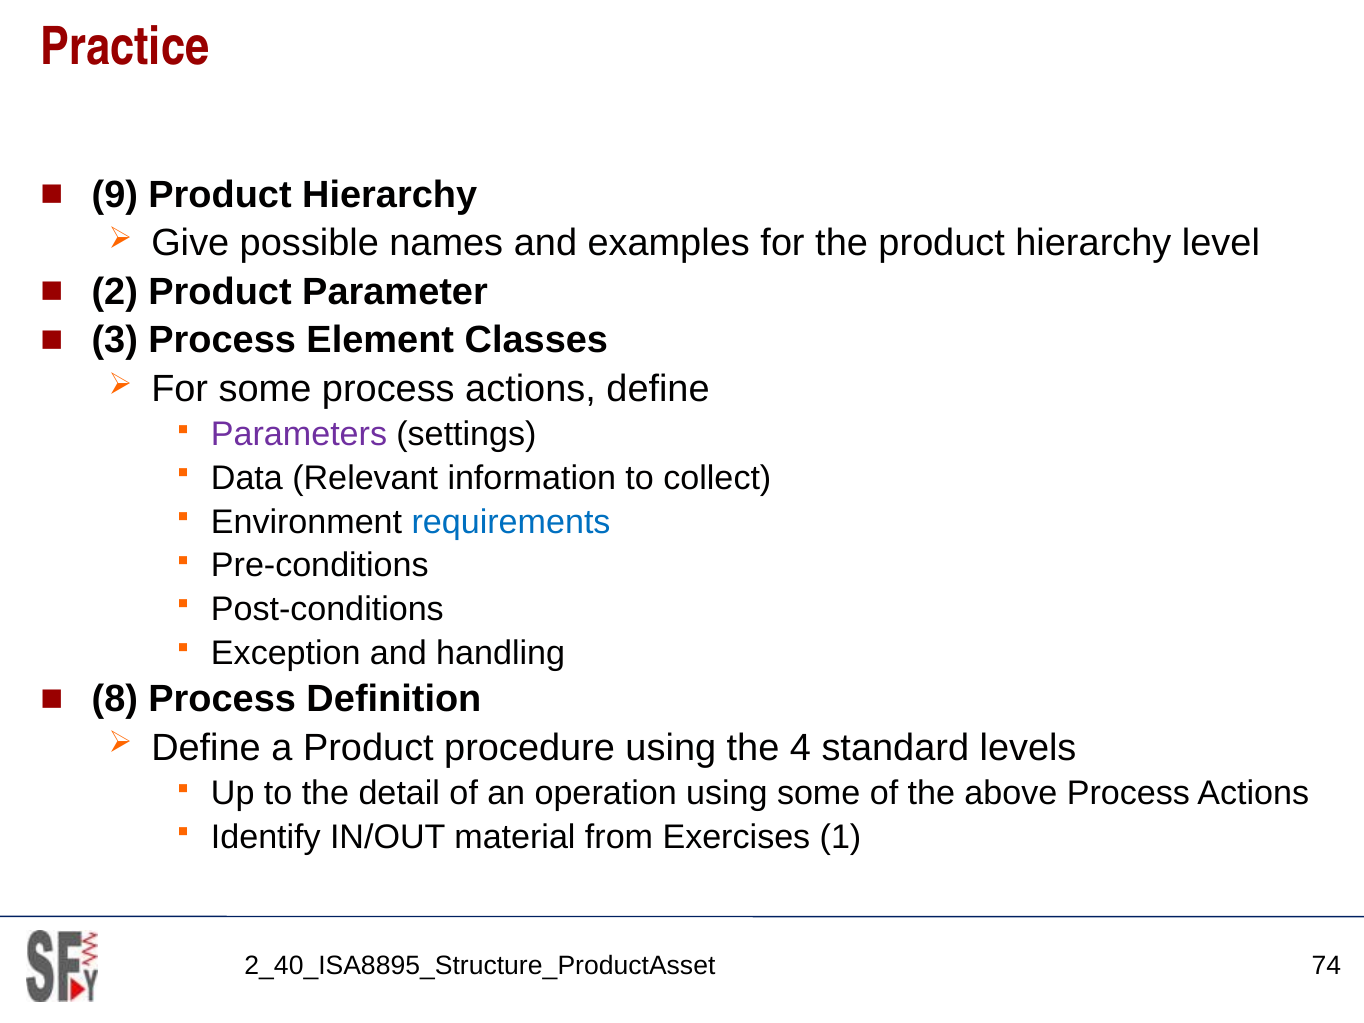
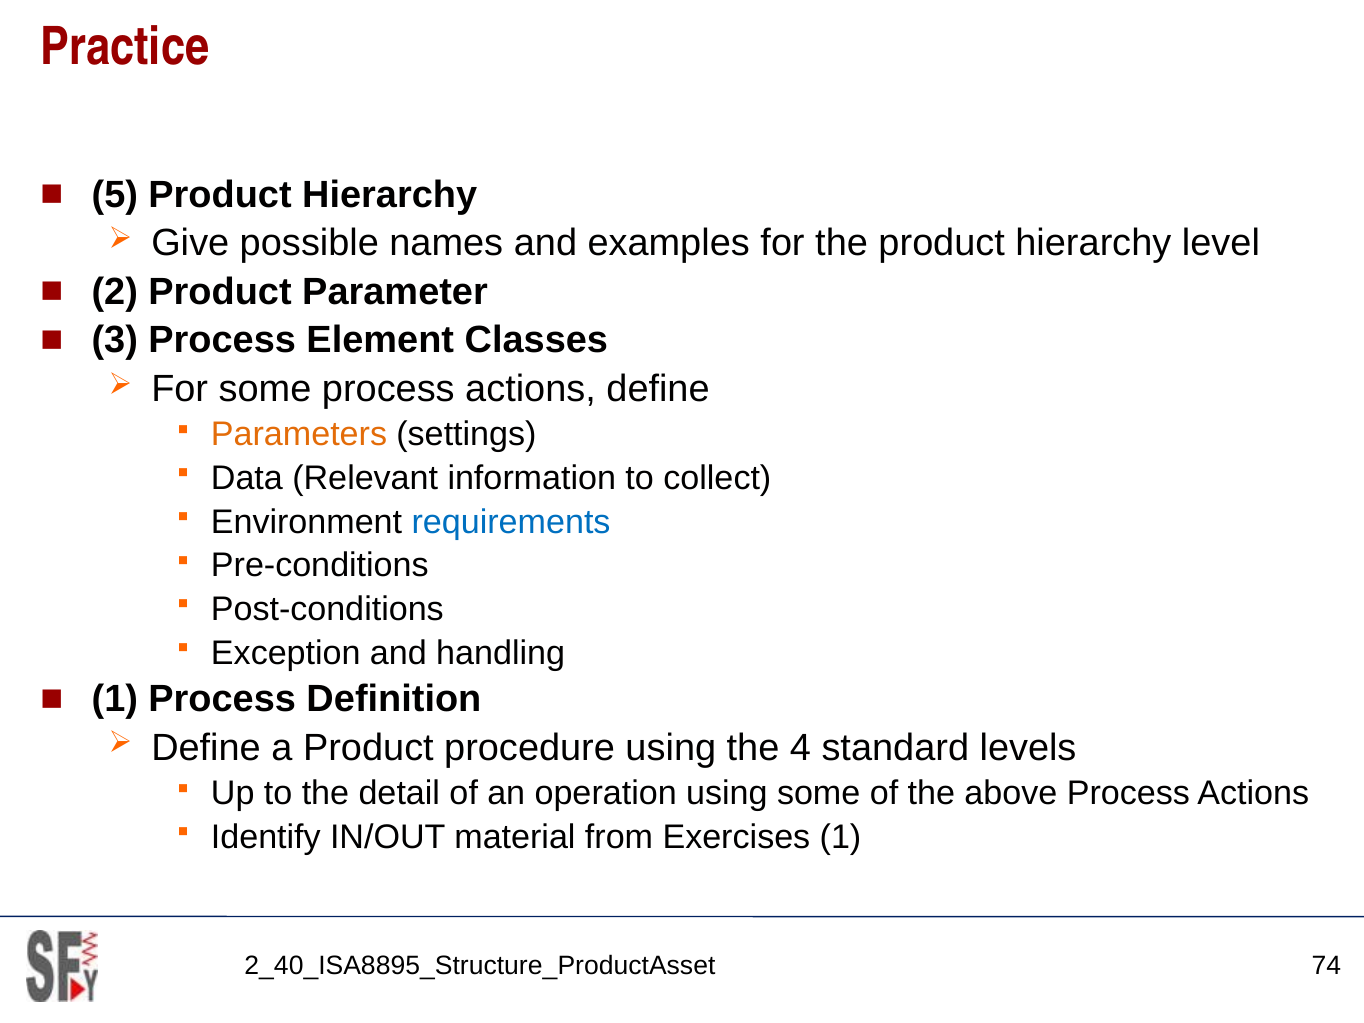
9: 9 -> 5
Parameters colour: purple -> orange
8 at (115, 699): 8 -> 1
